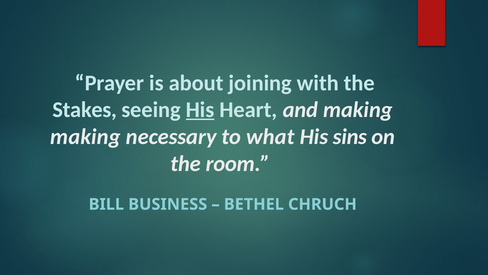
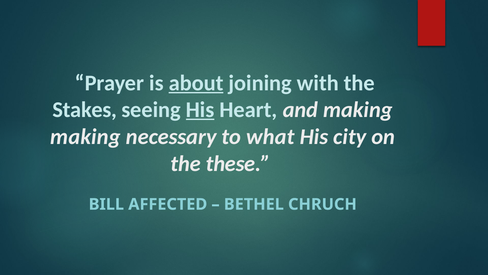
about underline: none -> present
sins: sins -> city
room: room -> these
BUSINESS: BUSINESS -> AFFECTED
